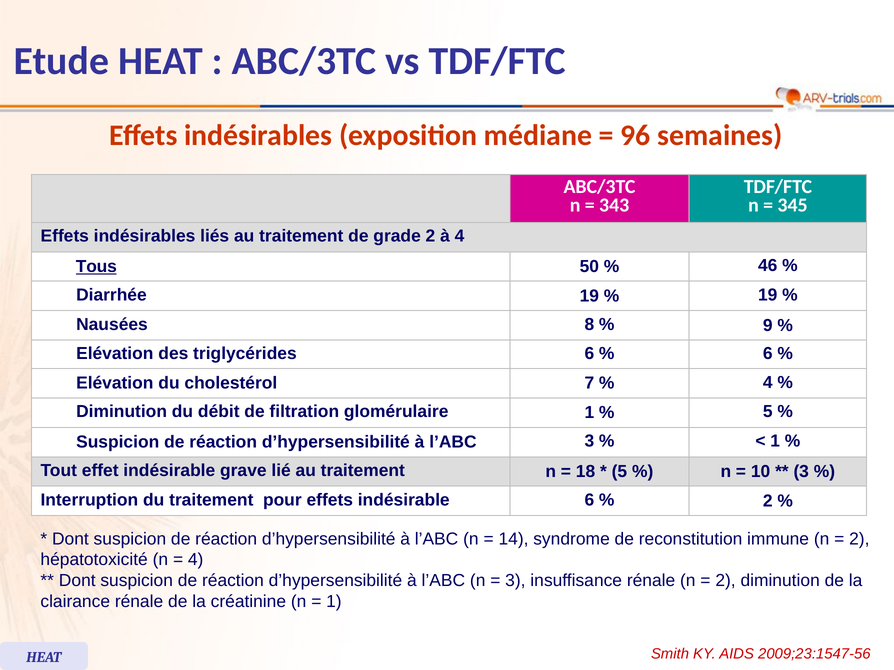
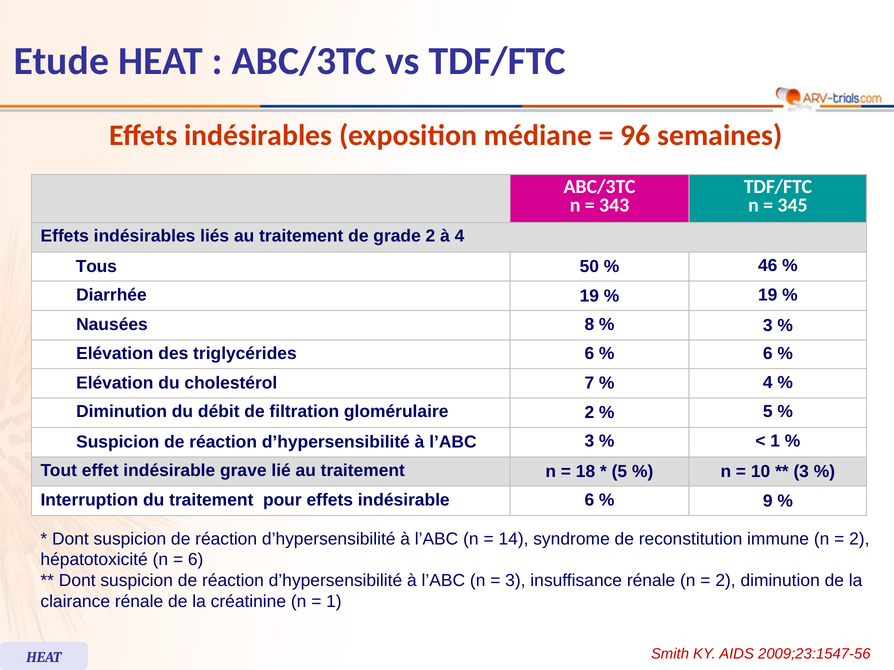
Tous underline: present -> none
9 at (768, 326): 9 -> 3
glomérulaire 1: 1 -> 2
2 at (768, 501): 2 -> 9
4 at (196, 560): 4 -> 6
